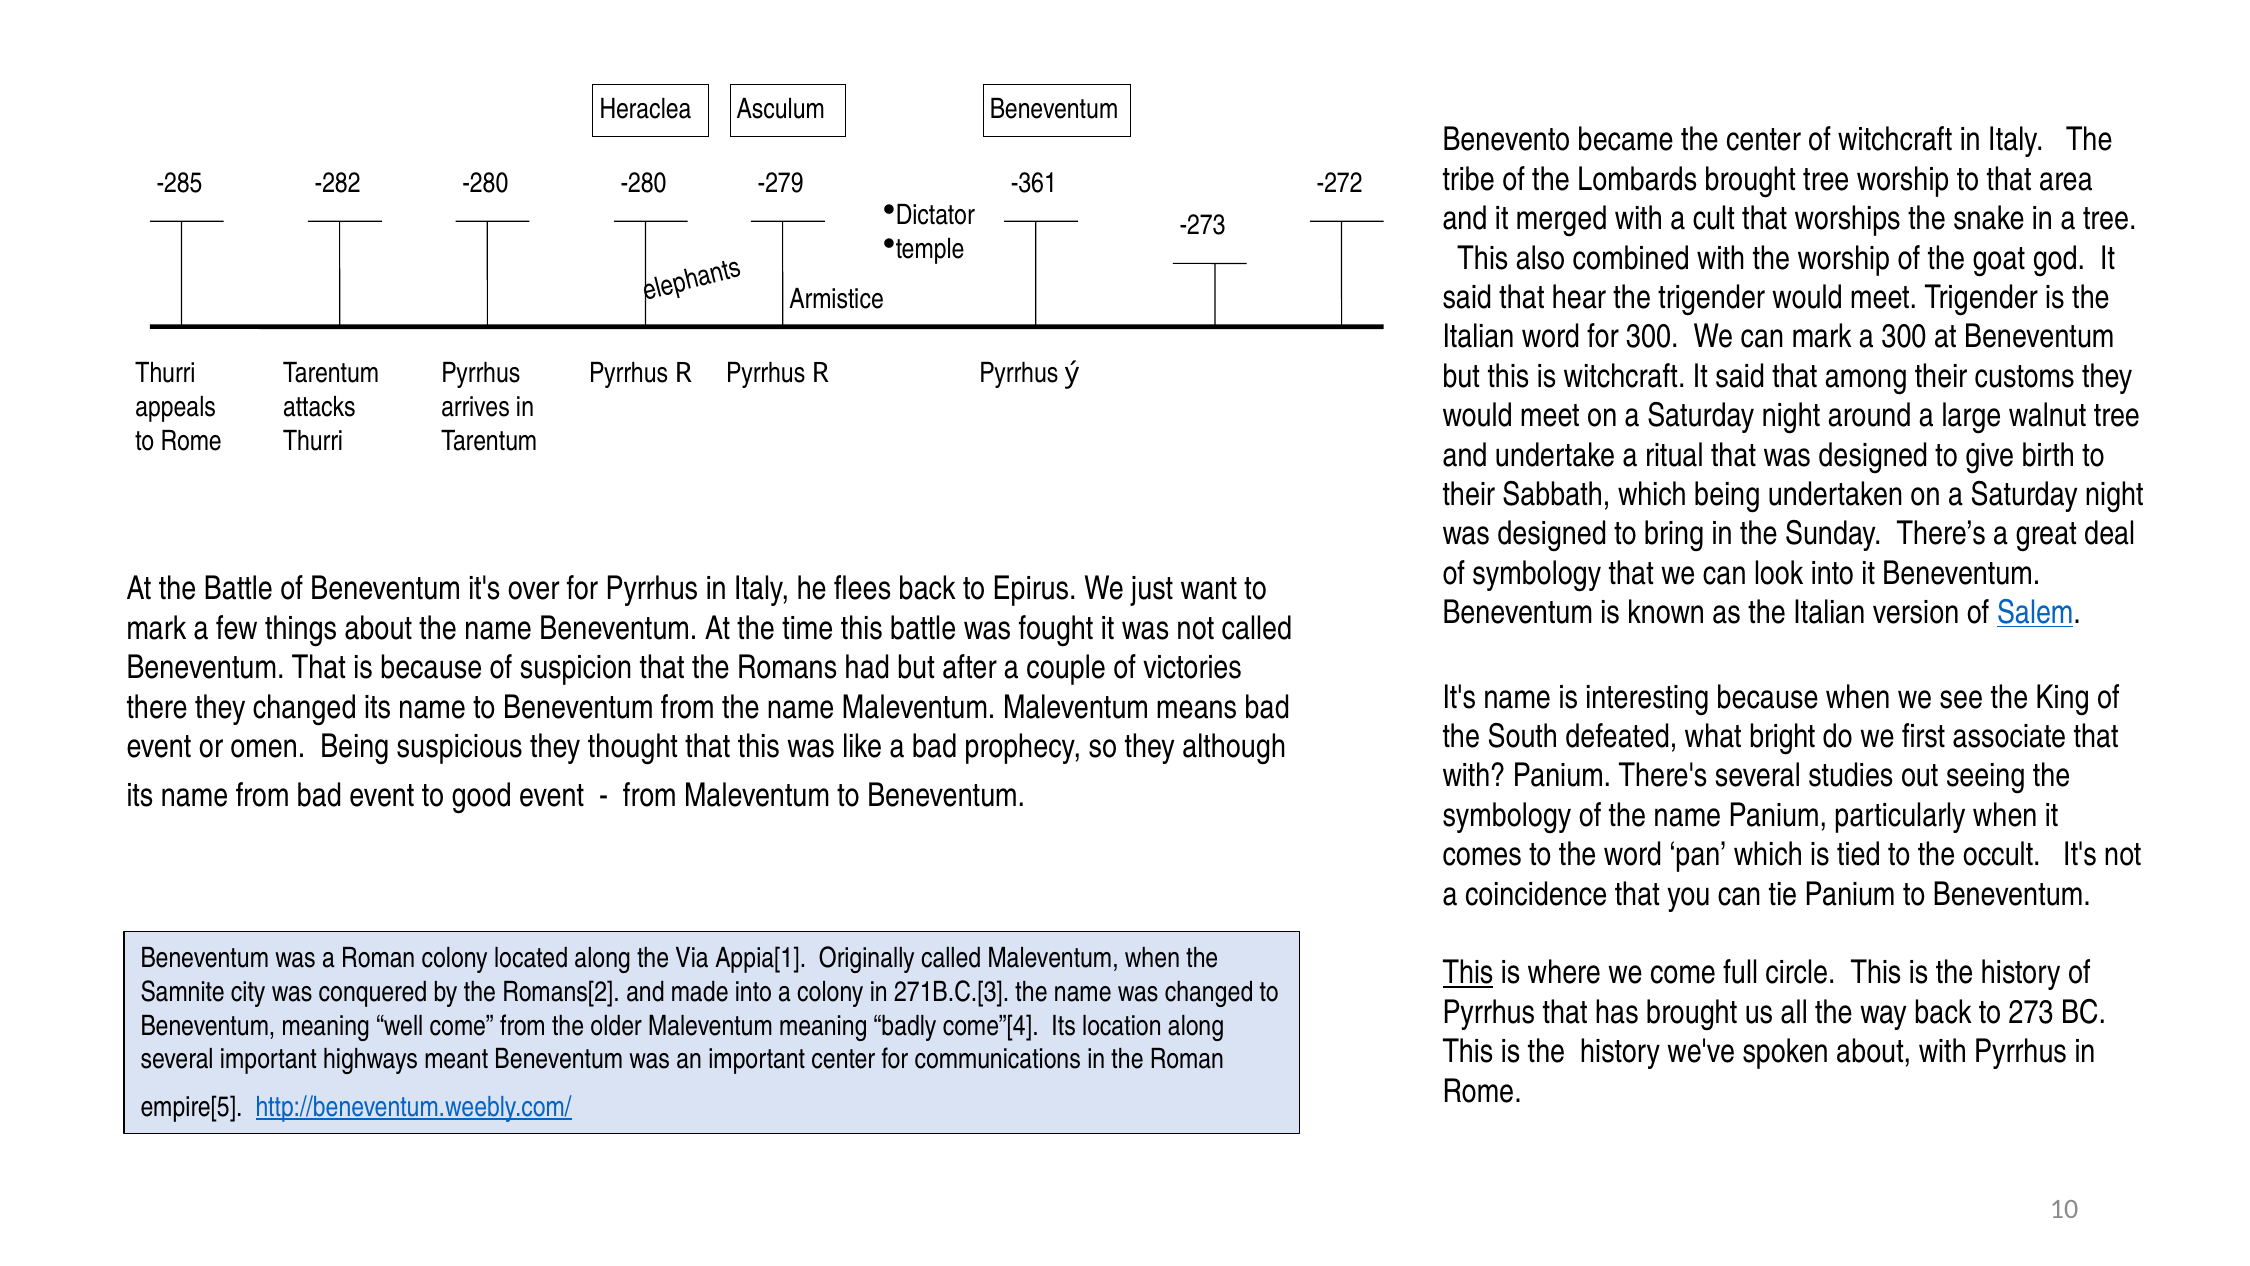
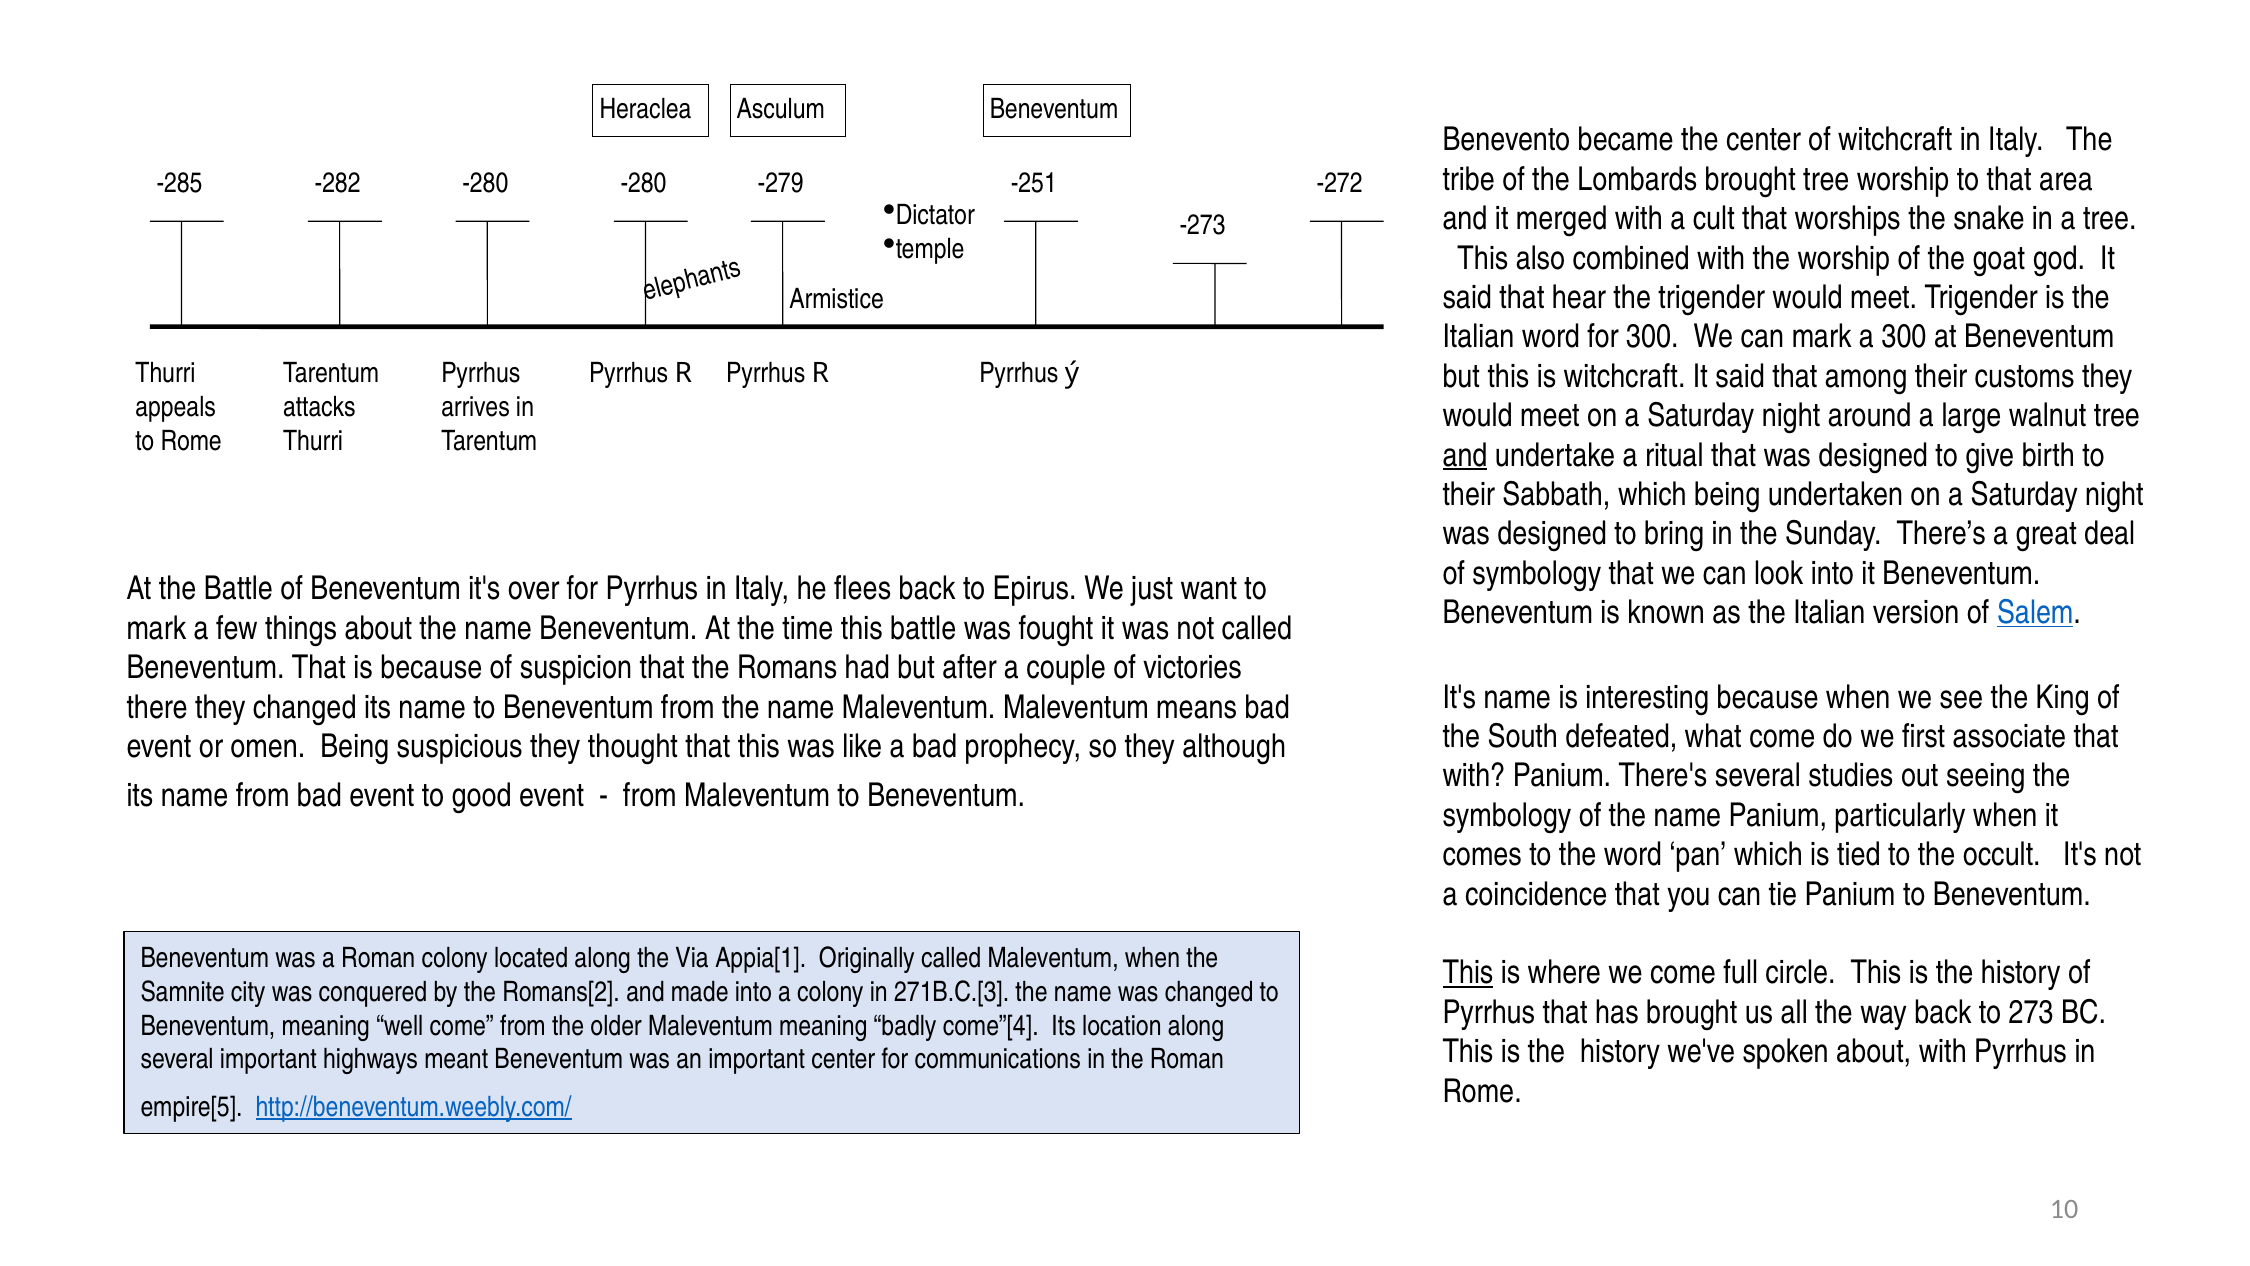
-361: -361 -> -251
and at (1465, 455) underline: none -> present
what bright: bright -> come
